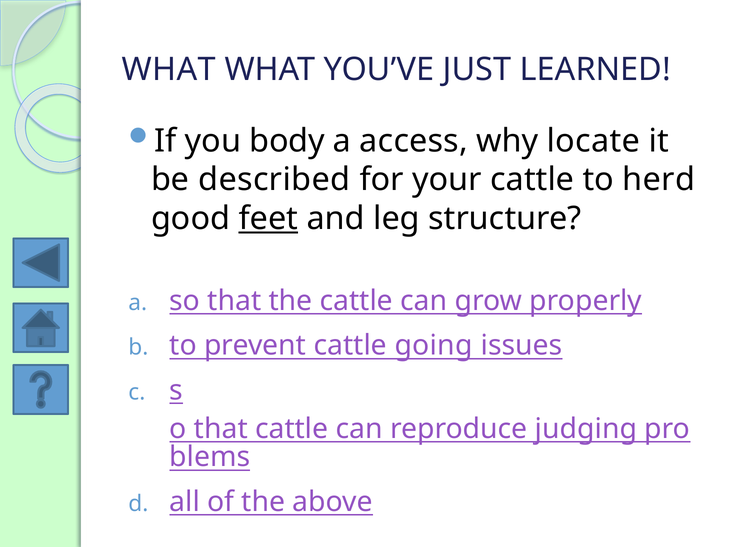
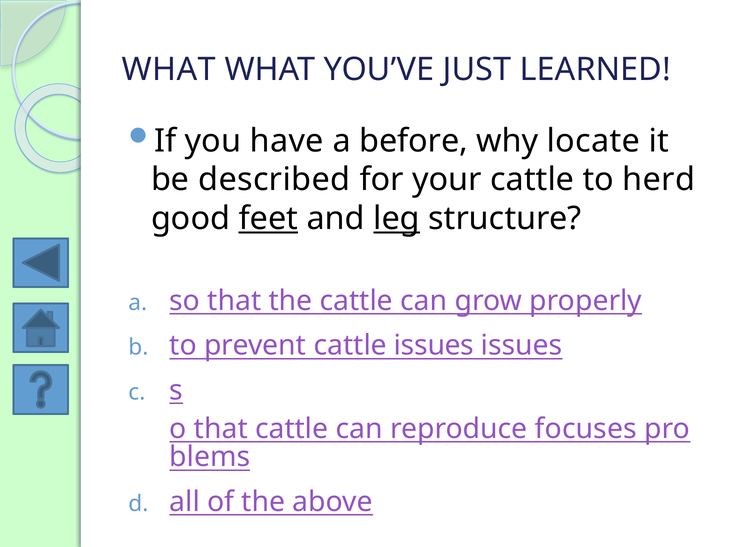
body: body -> have
access: access -> before
leg underline: none -> present
cattle going: going -> issues
judging: judging -> focuses
